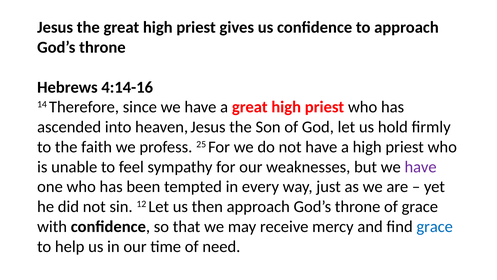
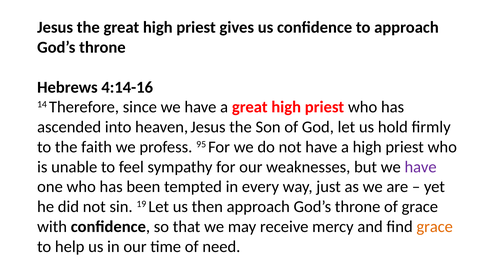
25: 25 -> 95
12: 12 -> 19
grace at (435, 226) colour: blue -> orange
